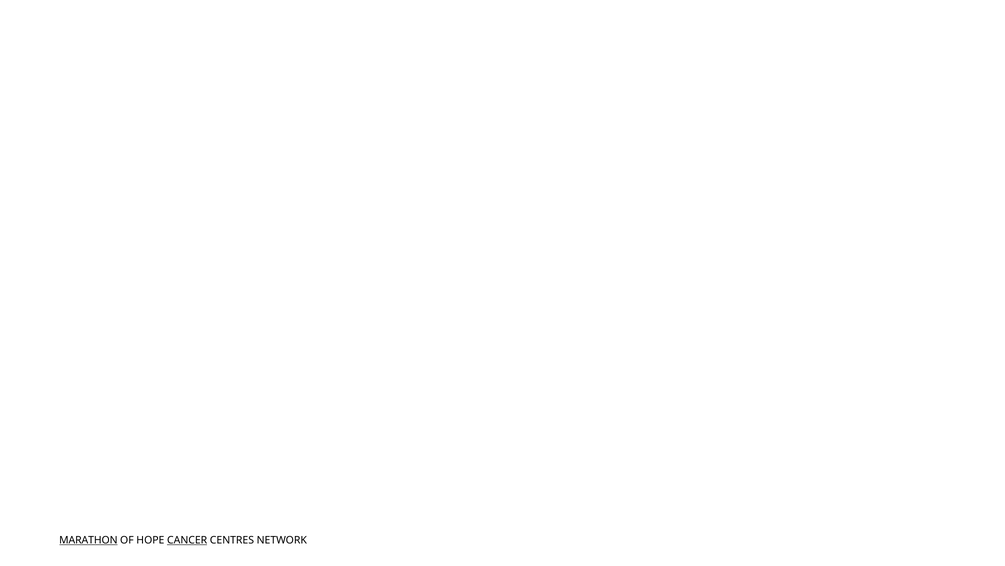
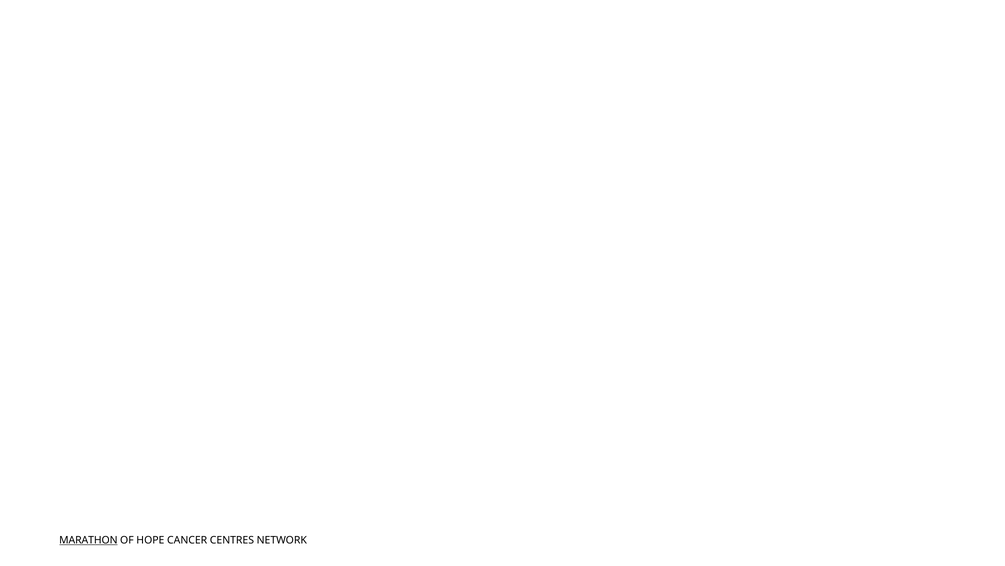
CANCER underline: present -> none
